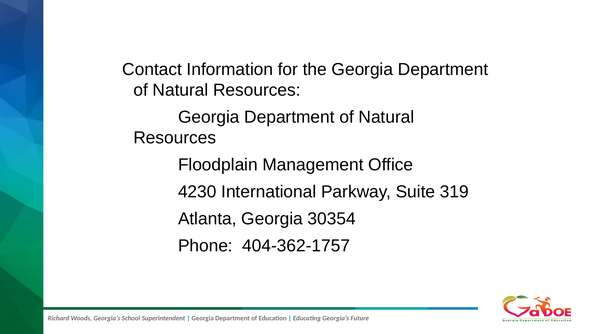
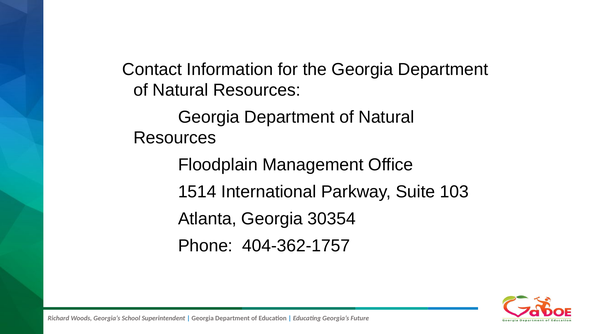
4230: 4230 -> 1514
319: 319 -> 103
